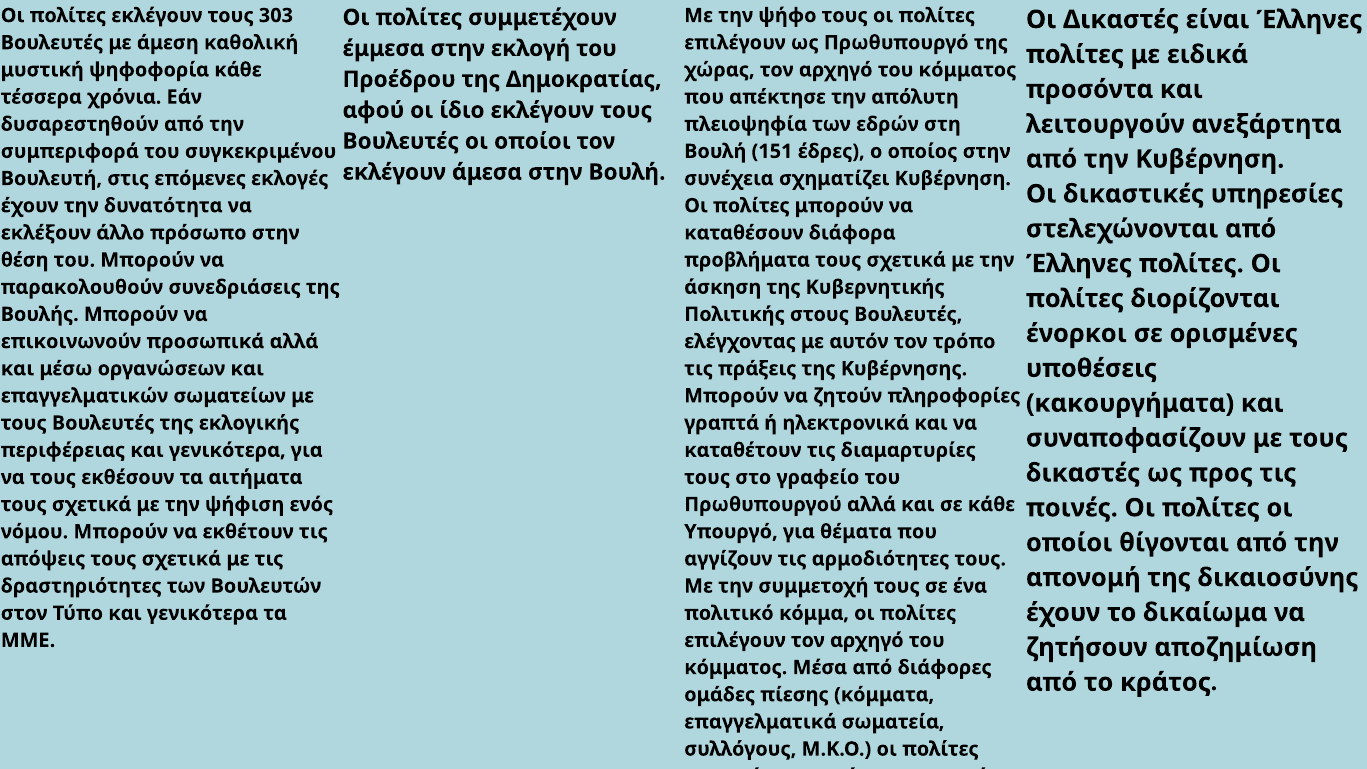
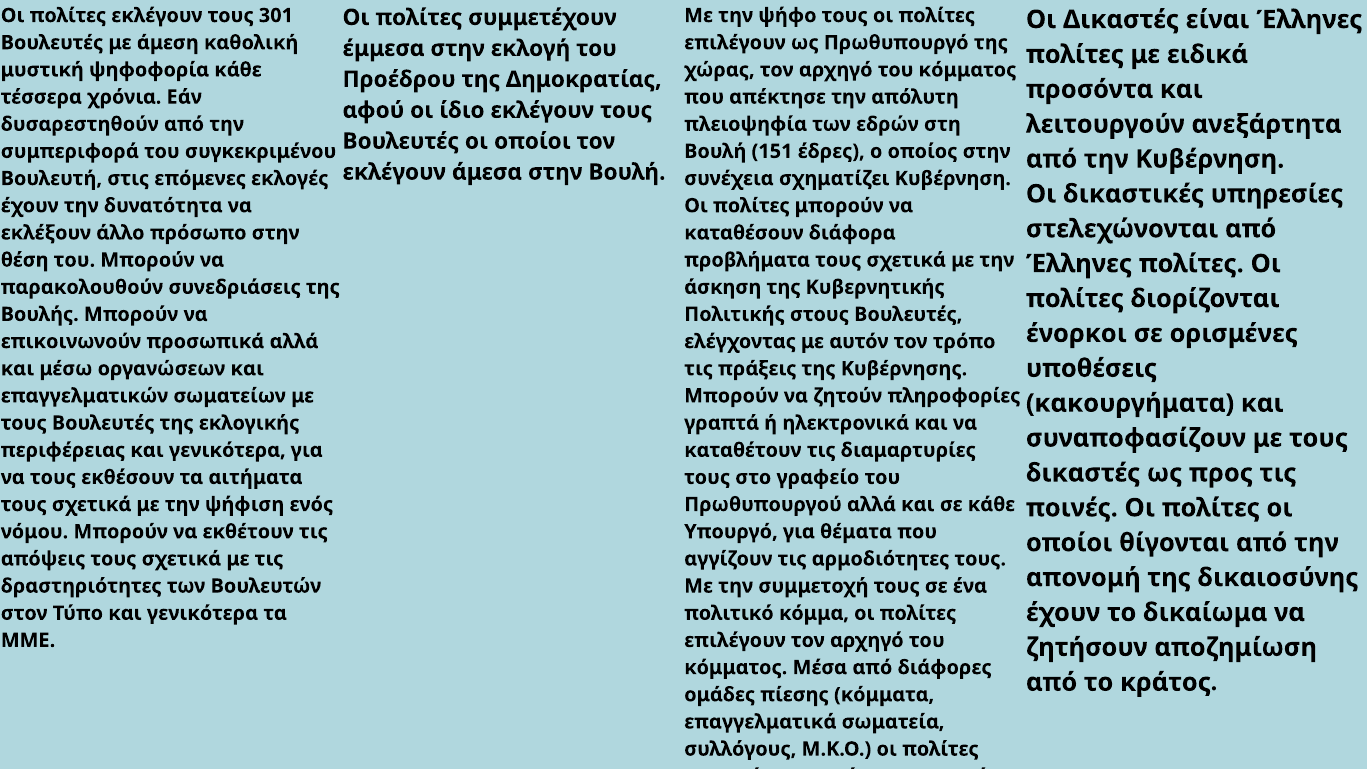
303: 303 -> 301
